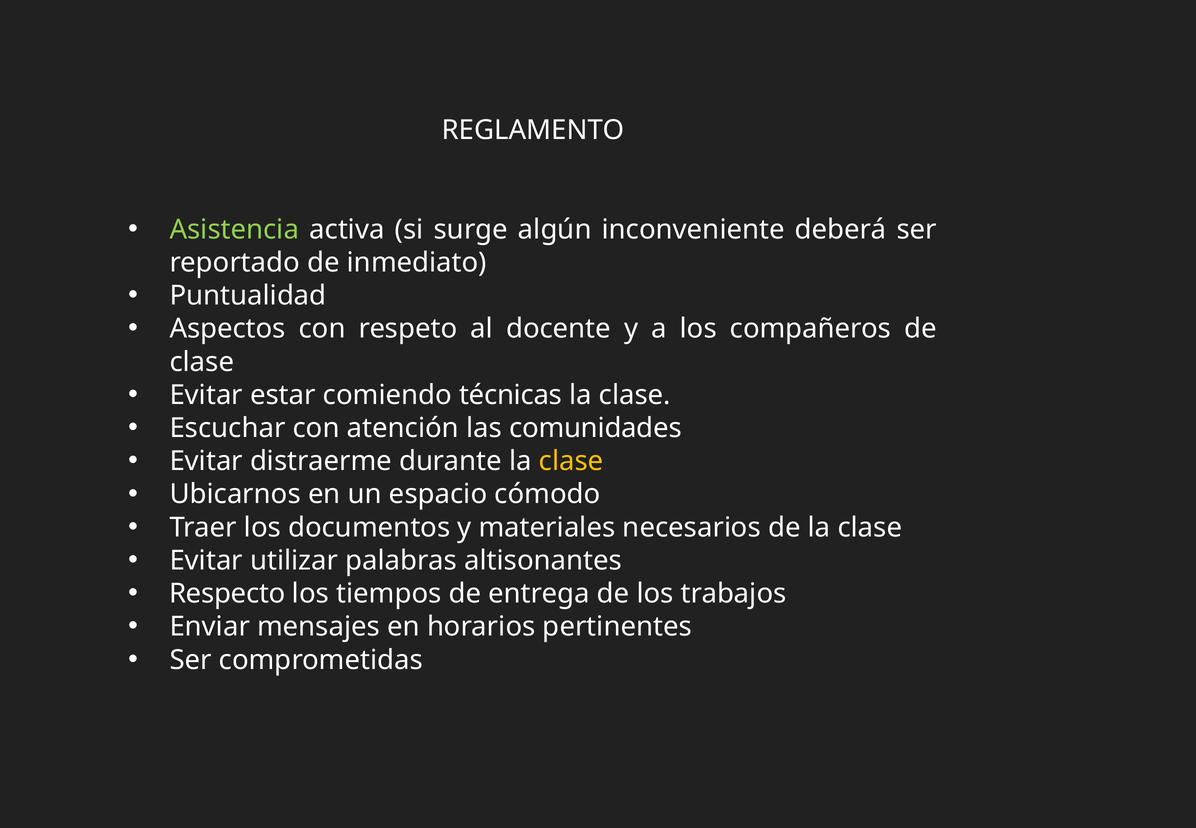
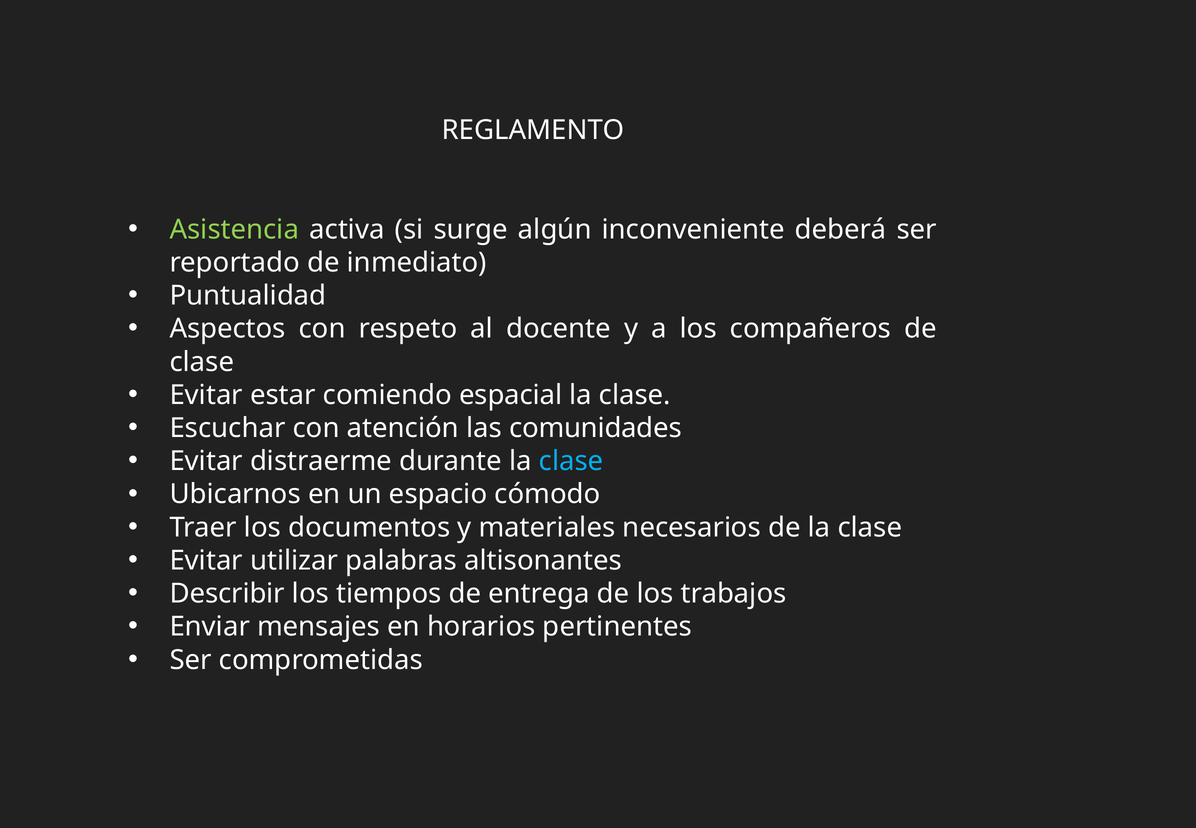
técnicas: técnicas -> espacial
clase at (571, 461) colour: yellow -> light blue
Respecto: Respecto -> Describir
